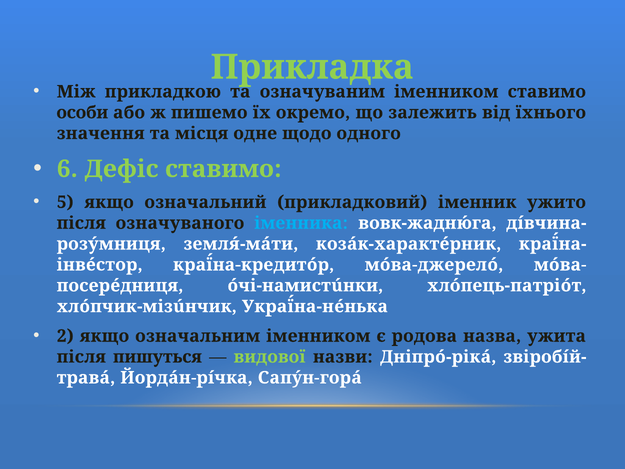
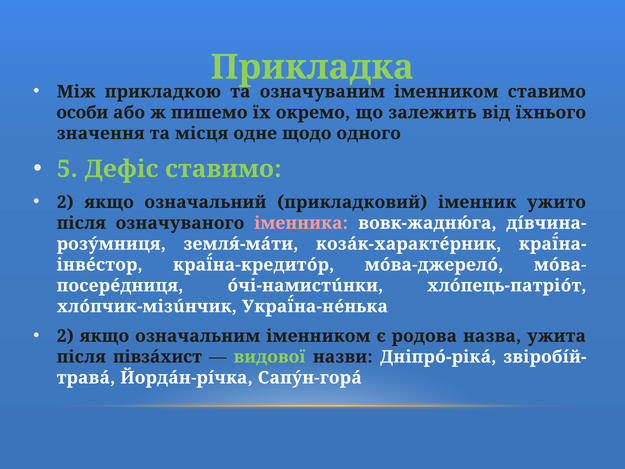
6: 6 -> 5
5 at (65, 202): 5 -> 2
іменника colour: light blue -> pink
пишуться: пишуться -> півзáхист
